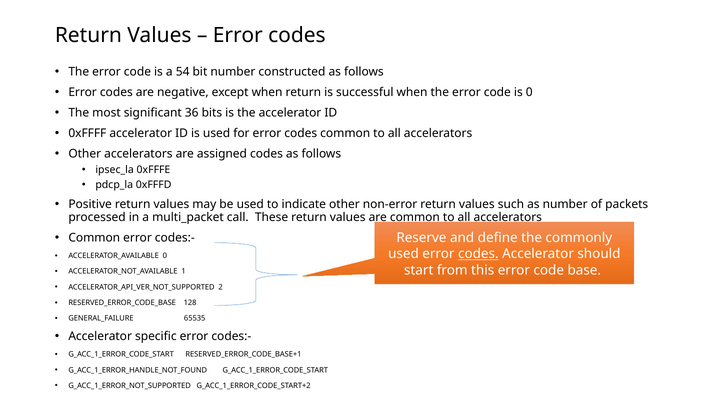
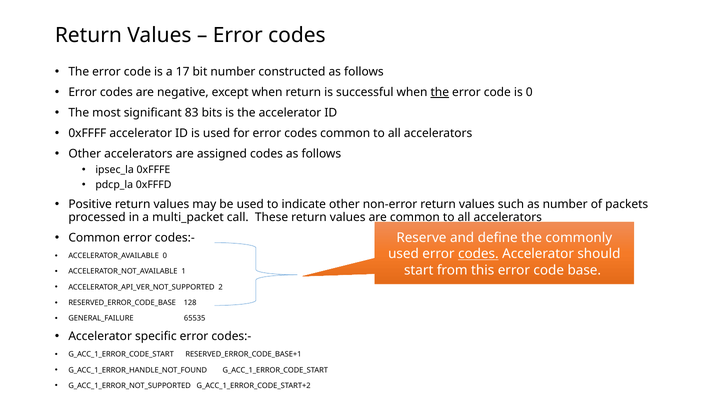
54: 54 -> 17
the at (440, 92) underline: none -> present
36: 36 -> 83
